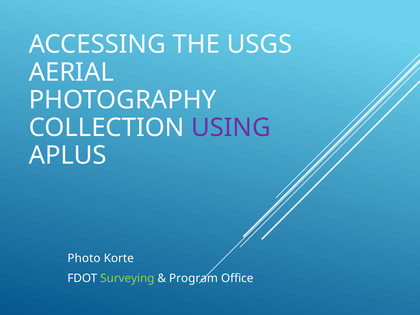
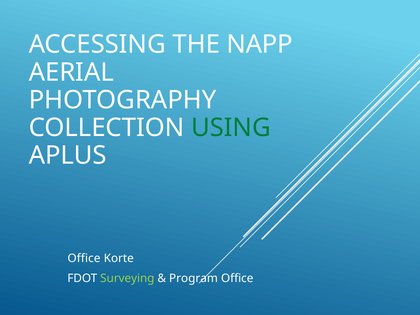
USGS: USGS -> NAPP
USING colour: purple -> green
Photo at (84, 258): Photo -> Office
